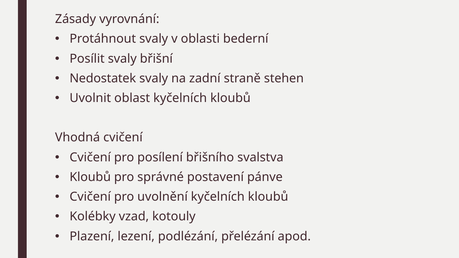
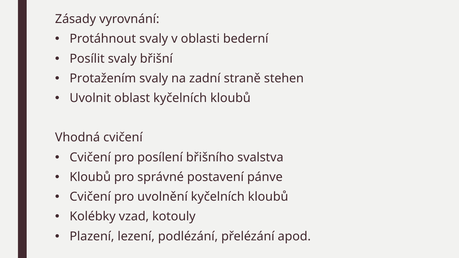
Nedostatek: Nedostatek -> Protažením
